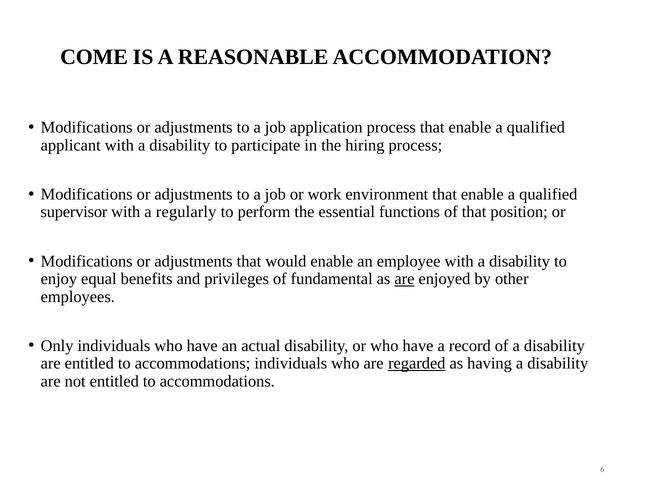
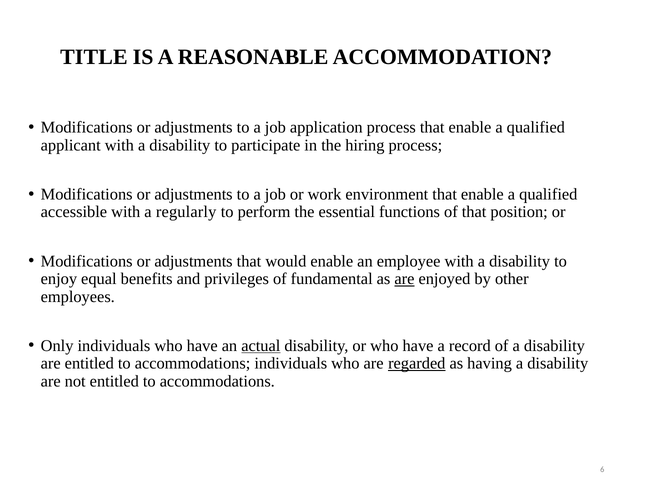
COME: COME -> TITLE
supervisor: supervisor -> accessible
actual underline: none -> present
